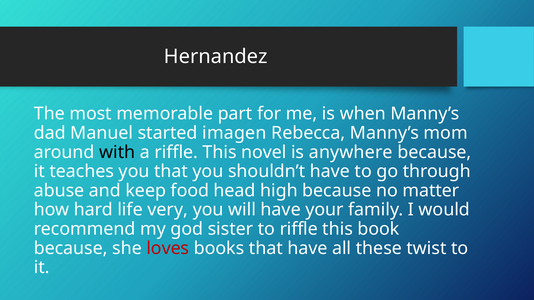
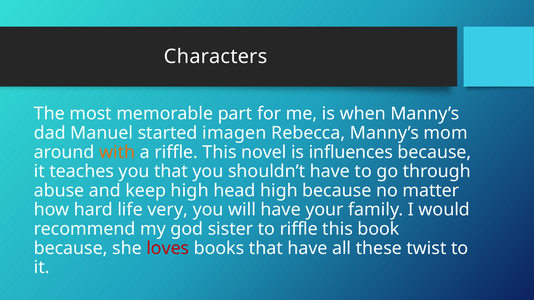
Hernandez: Hernandez -> Characters
with colour: black -> orange
anywhere: anywhere -> influences
keep food: food -> high
